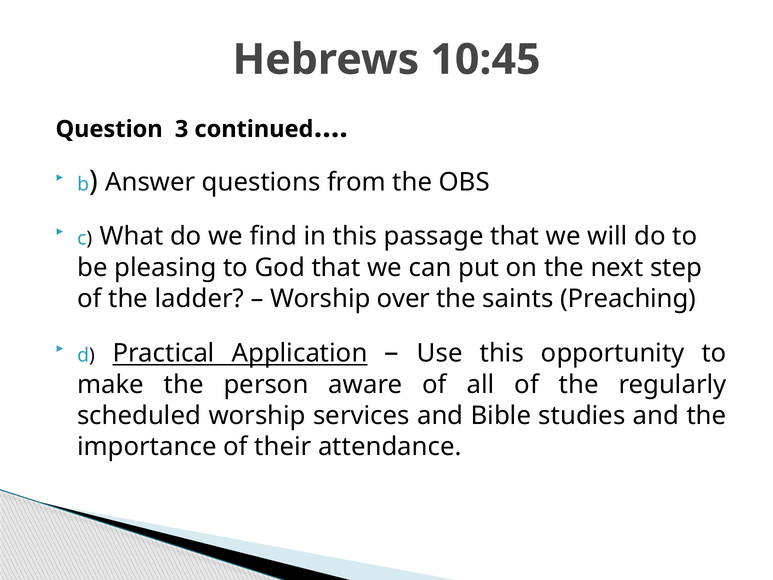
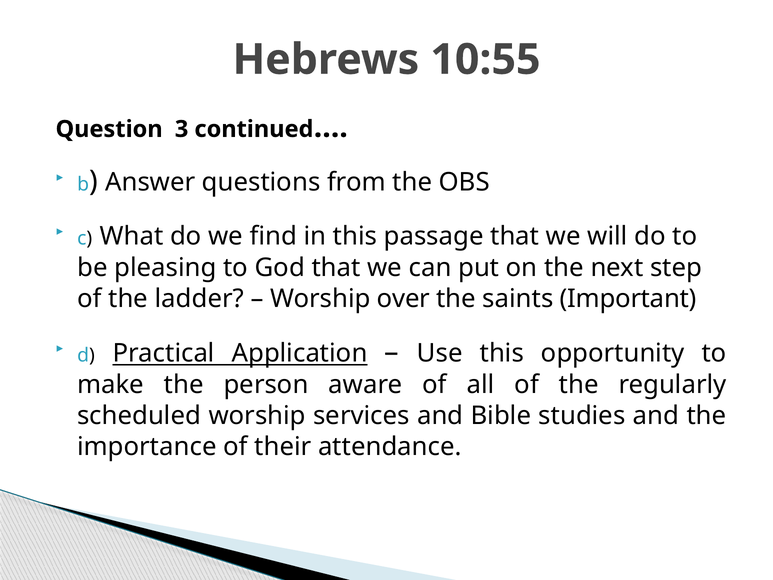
10:45: 10:45 -> 10:55
Preaching: Preaching -> Important
